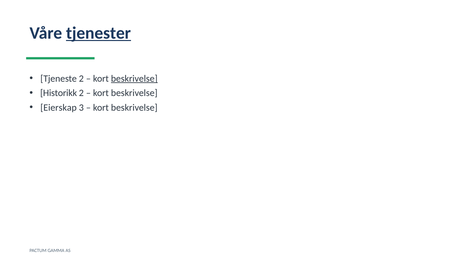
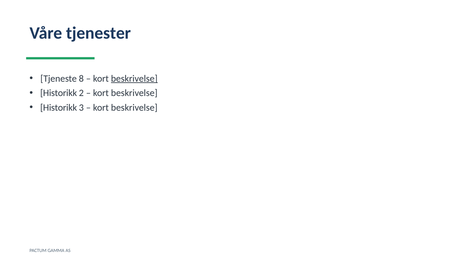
tjenester underline: present -> none
Tjeneste 2: 2 -> 8
Eierskap at (59, 108): Eierskap -> Historikk
